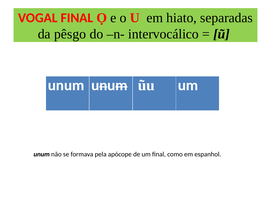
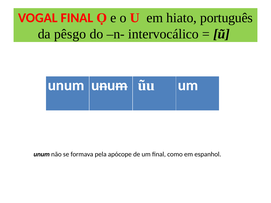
separadas: separadas -> português
